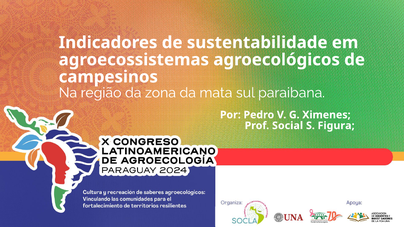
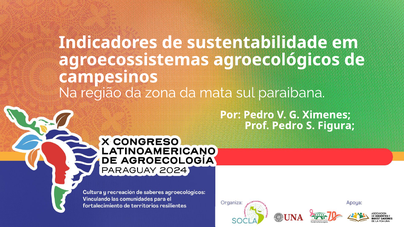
Prof Social: Social -> Pedro
